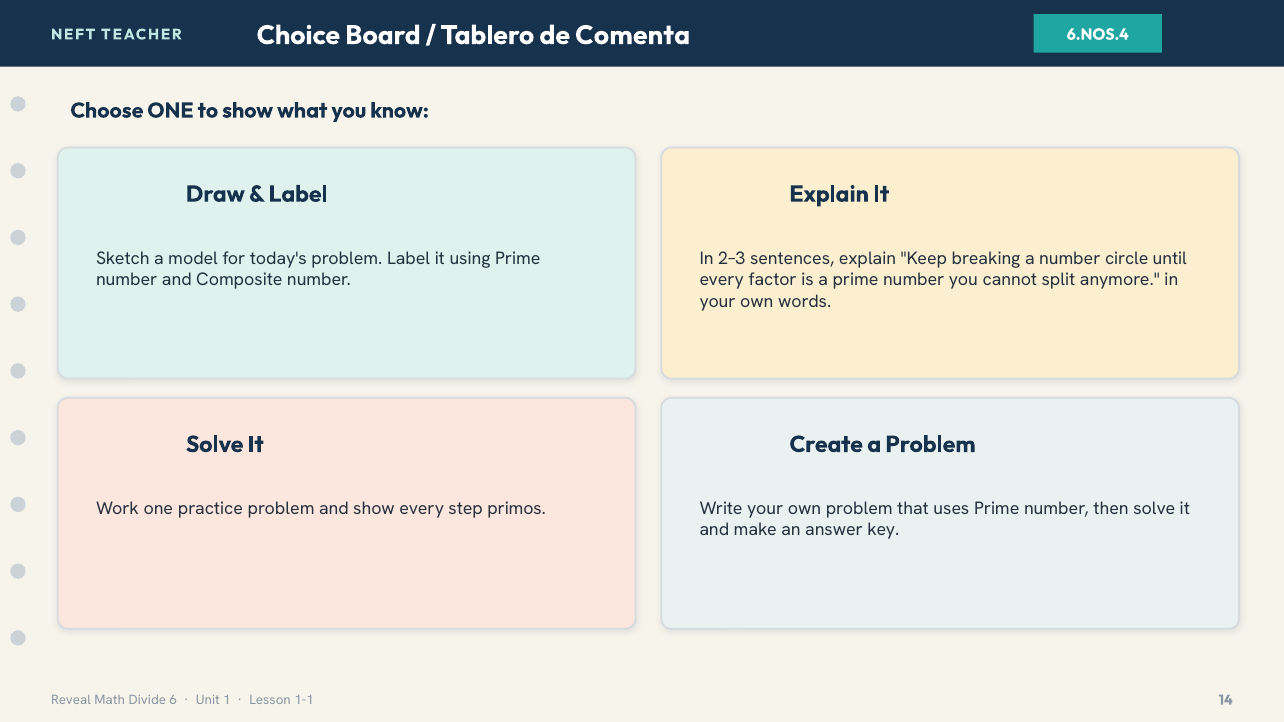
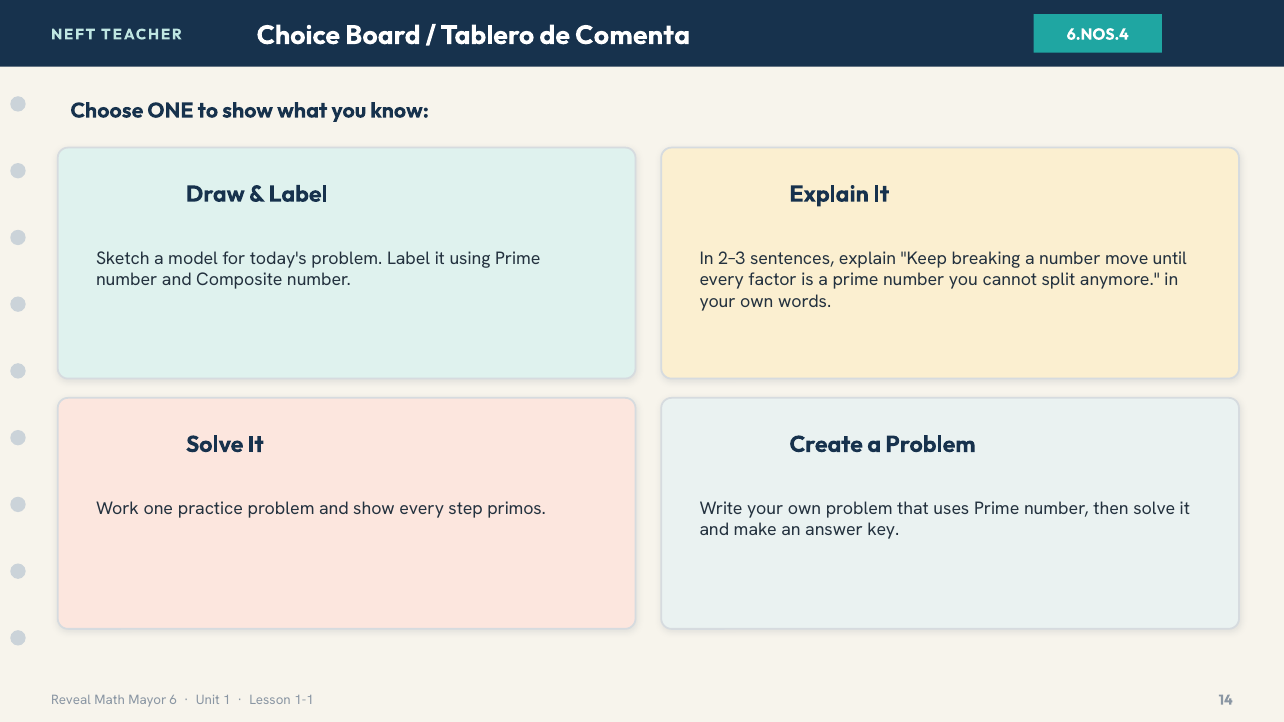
circle: circle -> move
Divide: Divide -> Mayor
